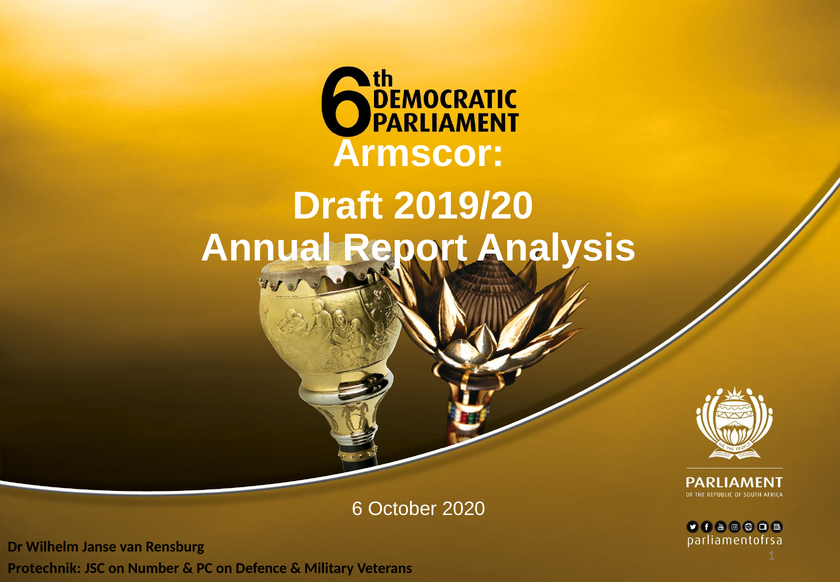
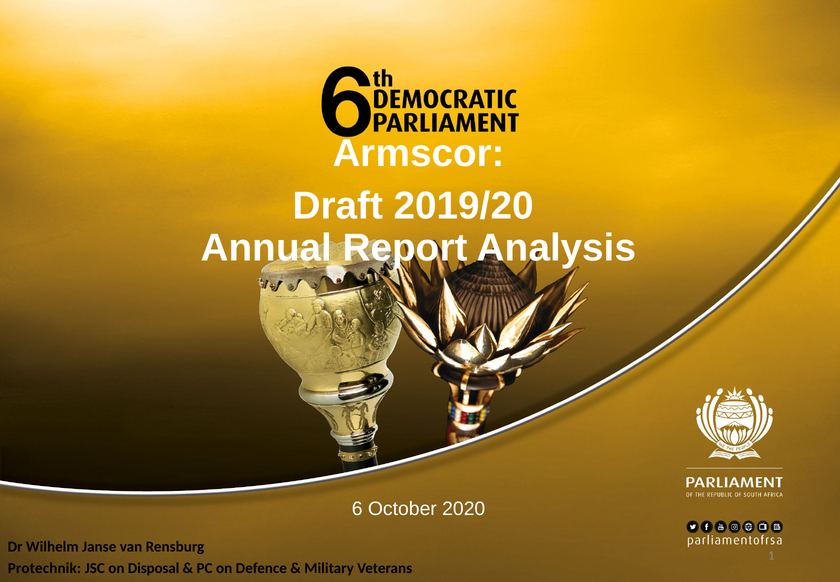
Number: Number -> Disposal
